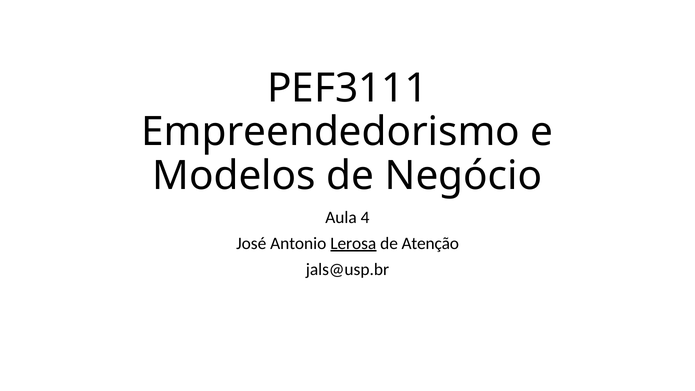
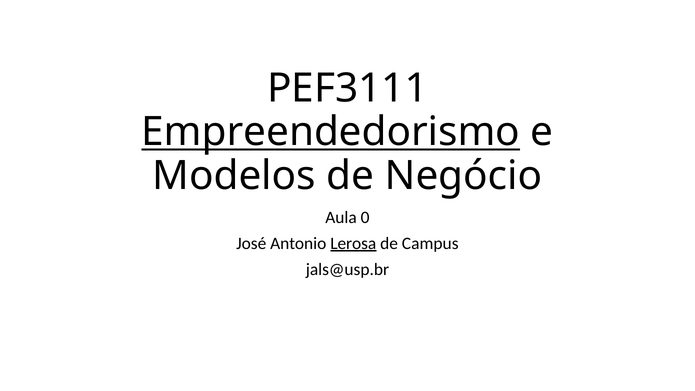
Empreendedorismo underline: none -> present
4: 4 -> 0
Atenção: Atenção -> Campus
